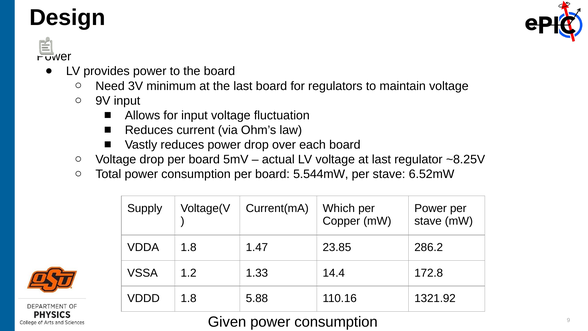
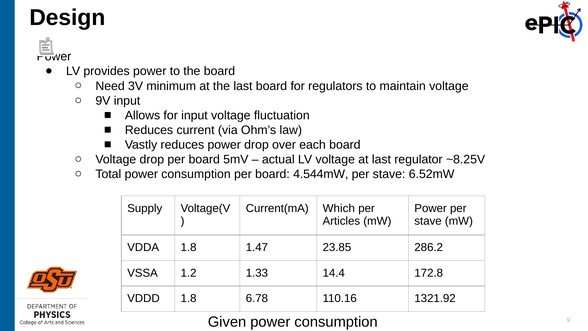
5.544mW: 5.544mW -> 4.544mW
Copper: Copper -> Articles
5.88: 5.88 -> 6.78
